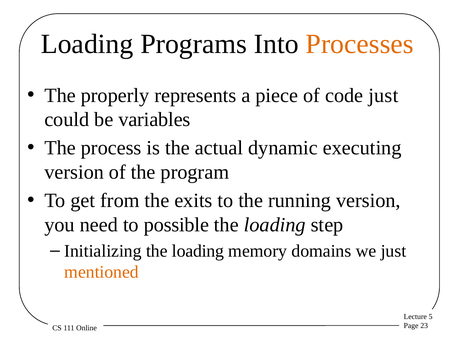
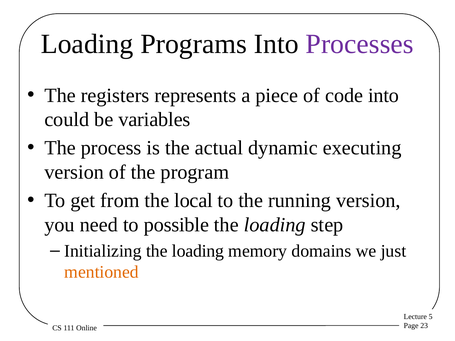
Processes colour: orange -> purple
properly: properly -> registers
code just: just -> into
exits: exits -> local
